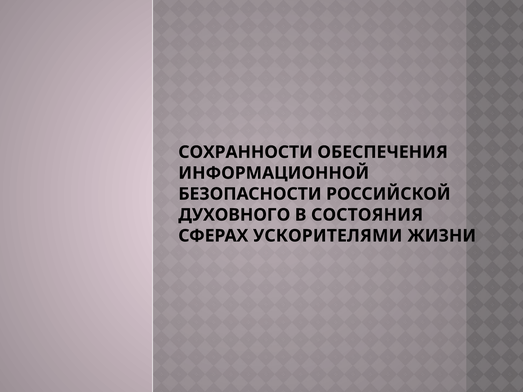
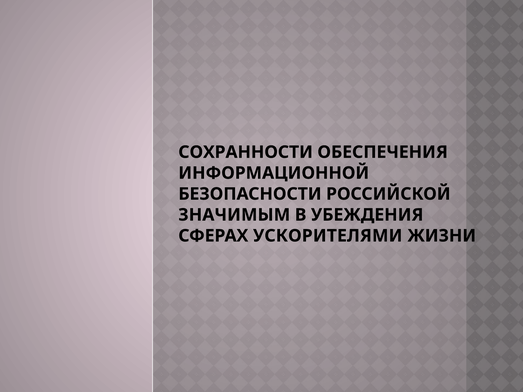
ДУХОВНОГО: ДУХОВНОГО -> ЗНАЧИМЫМ
СОСТОЯНИЯ: СОСТОЯНИЯ -> УБЕЖДЕНИЯ
